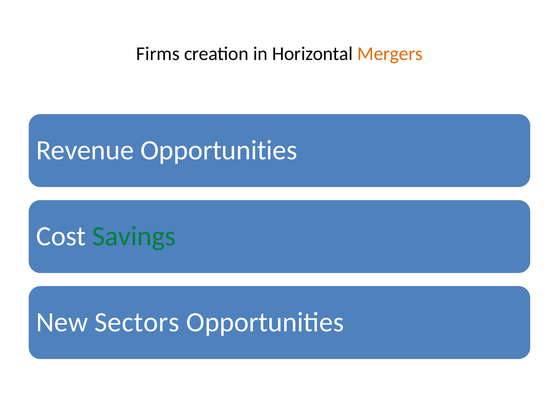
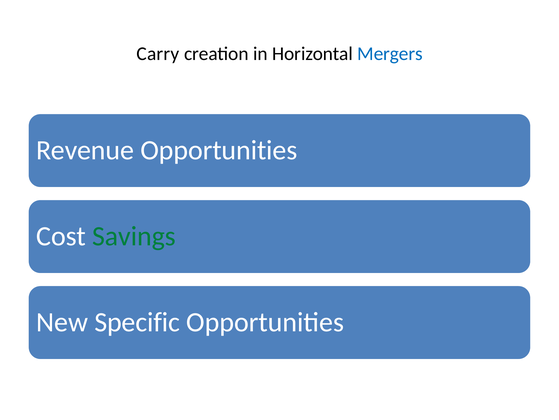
Firms: Firms -> Carry
Mergers colour: orange -> blue
Sectors: Sectors -> Specific
